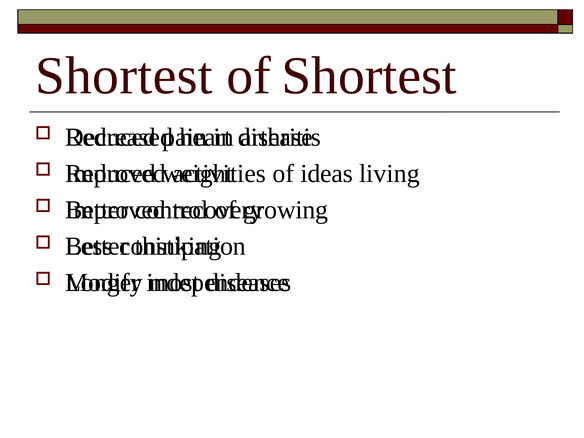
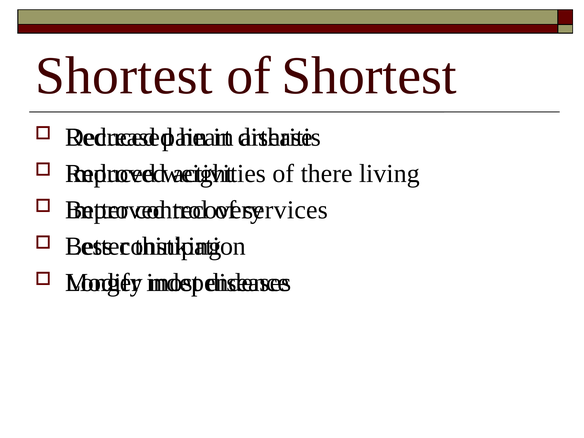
ideas: ideas -> there
growing: growing -> services
